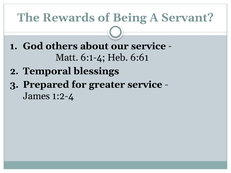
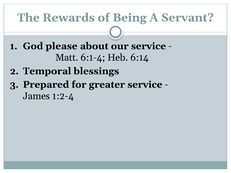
others: others -> please
6:61: 6:61 -> 6:14
